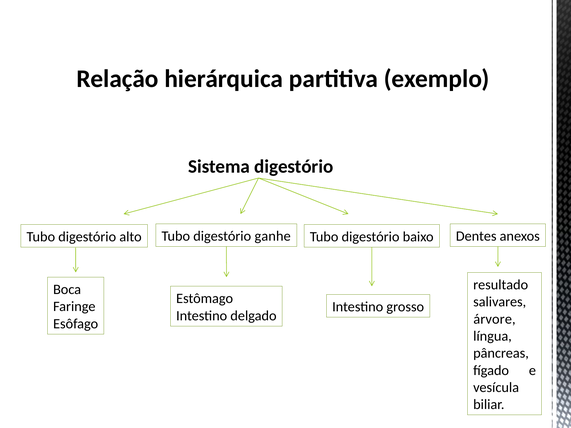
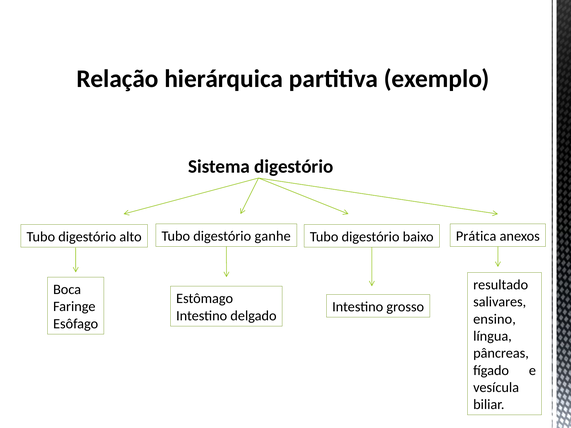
Dentes: Dentes -> Prática
árvore: árvore -> ensino
